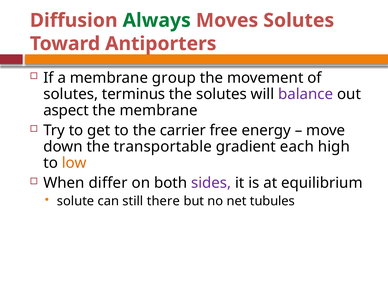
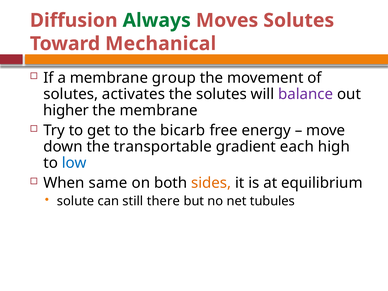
Antiporters: Antiporters -> Mechanical
terminus: terminus -> activates
aspect: aspect -> higher
carrier: carrier -> bicarb
low colour: orange -> blue
differ: differ -> same
sides colour: purple -> orange
